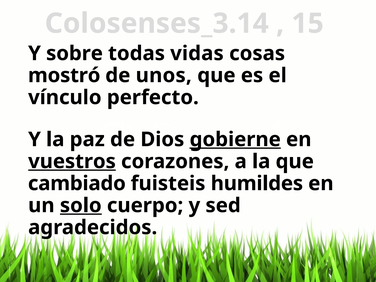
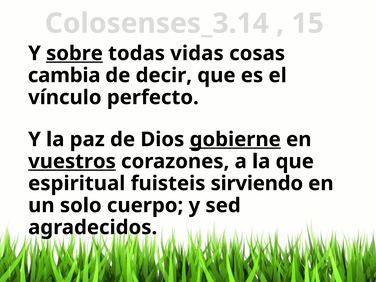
sobre underline: none -> present
mostró: mostró -> cambia
unos: unos -> decir
cambiado: cambiado -> espiritual
humildes: humildes -> sirviendo
solo underline: present -> none
